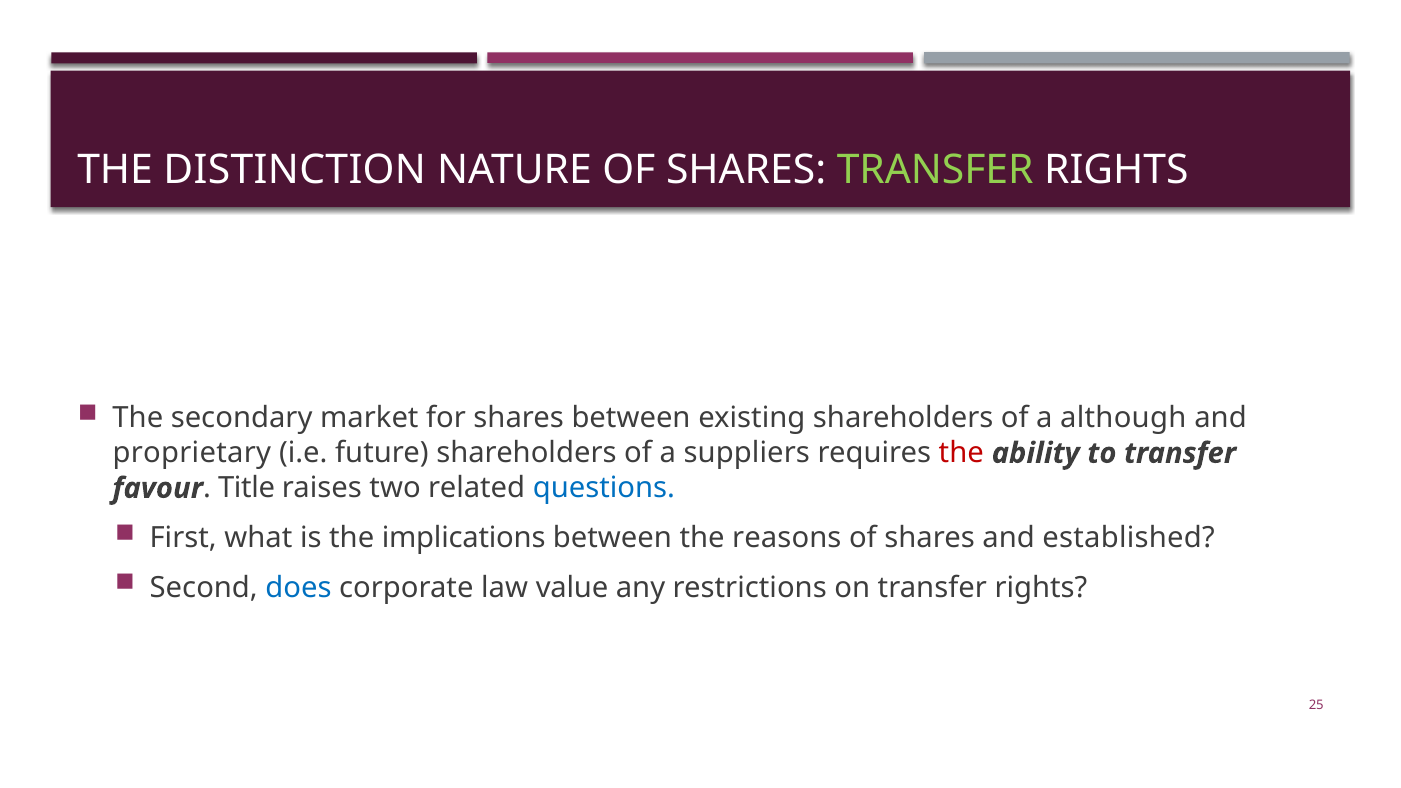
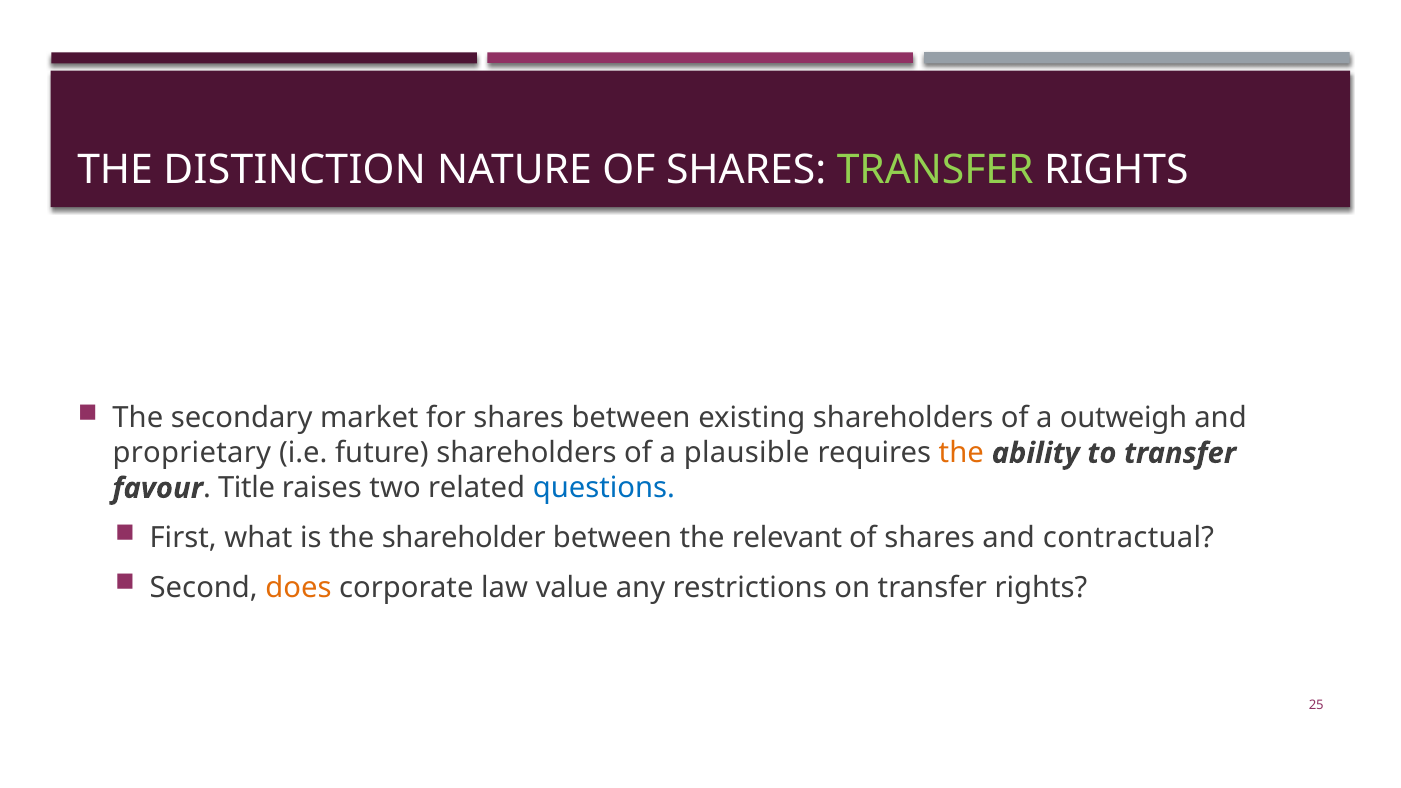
although: although -> outweigh
suppliers: suppliers -> plausible
the at (961, 453) colour: red -> orange
implications: implications -> shareholder
reasons: reasons -> relevant
established: established -> contractual
does colour: blue -> orange
